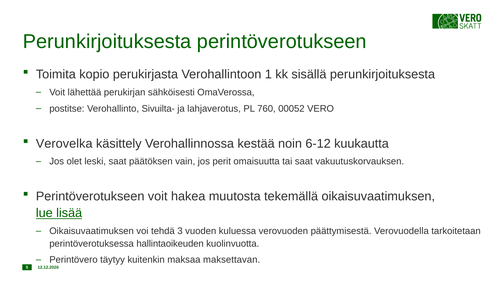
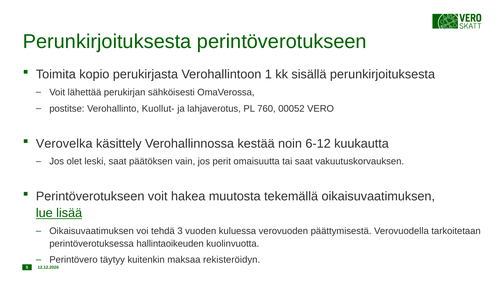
Sivuilta-: Sivuilta- -> Kuollut-
maksettavan: maksettavan -> rekisteröidyn
